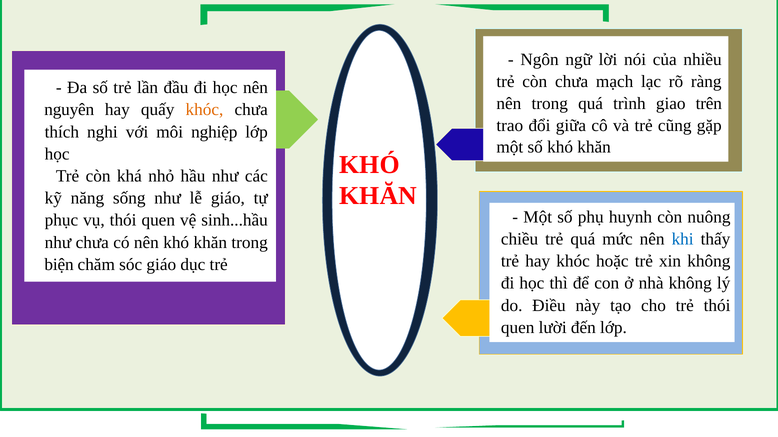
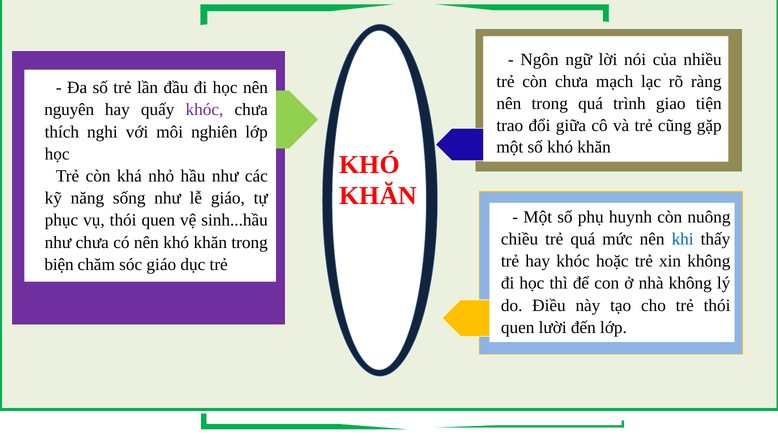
trên: trên -> tiện
khóc at (204, 110) colour: orange -> purple
nghiệp: nghiệp -> nghiên
